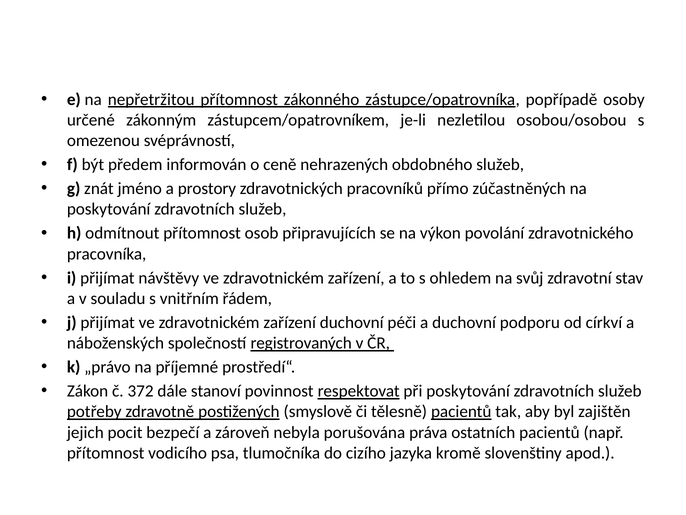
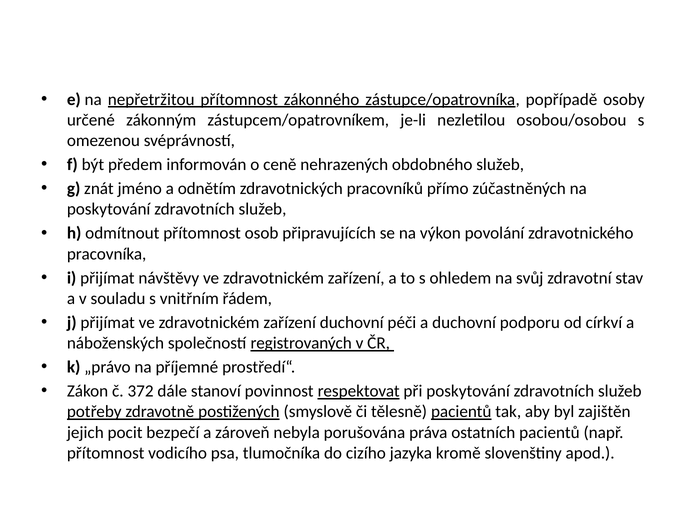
prostory: prostory -> odnětím
